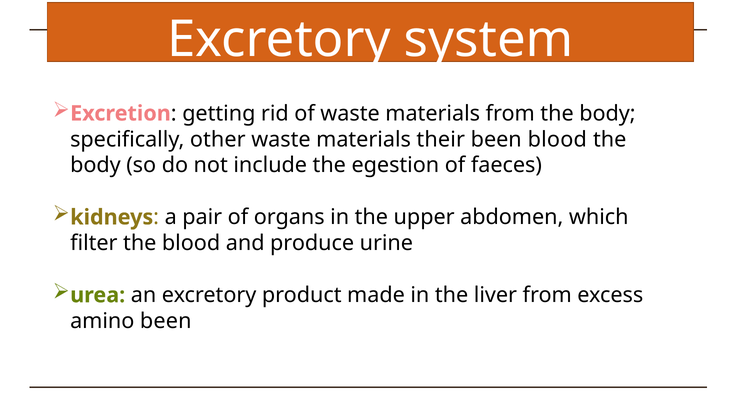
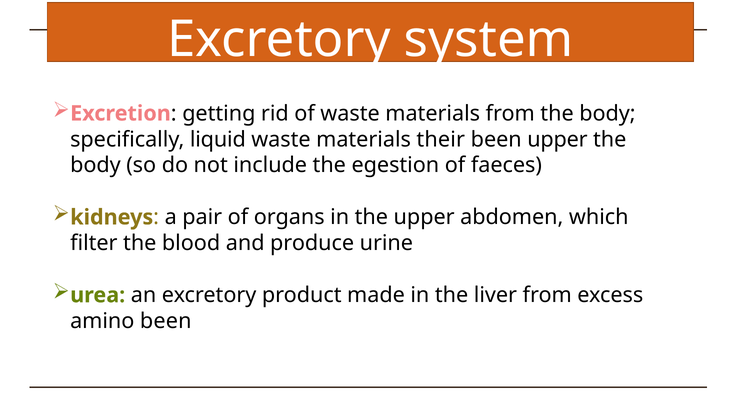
other: other -> liquid
been blood: blood -> upper
